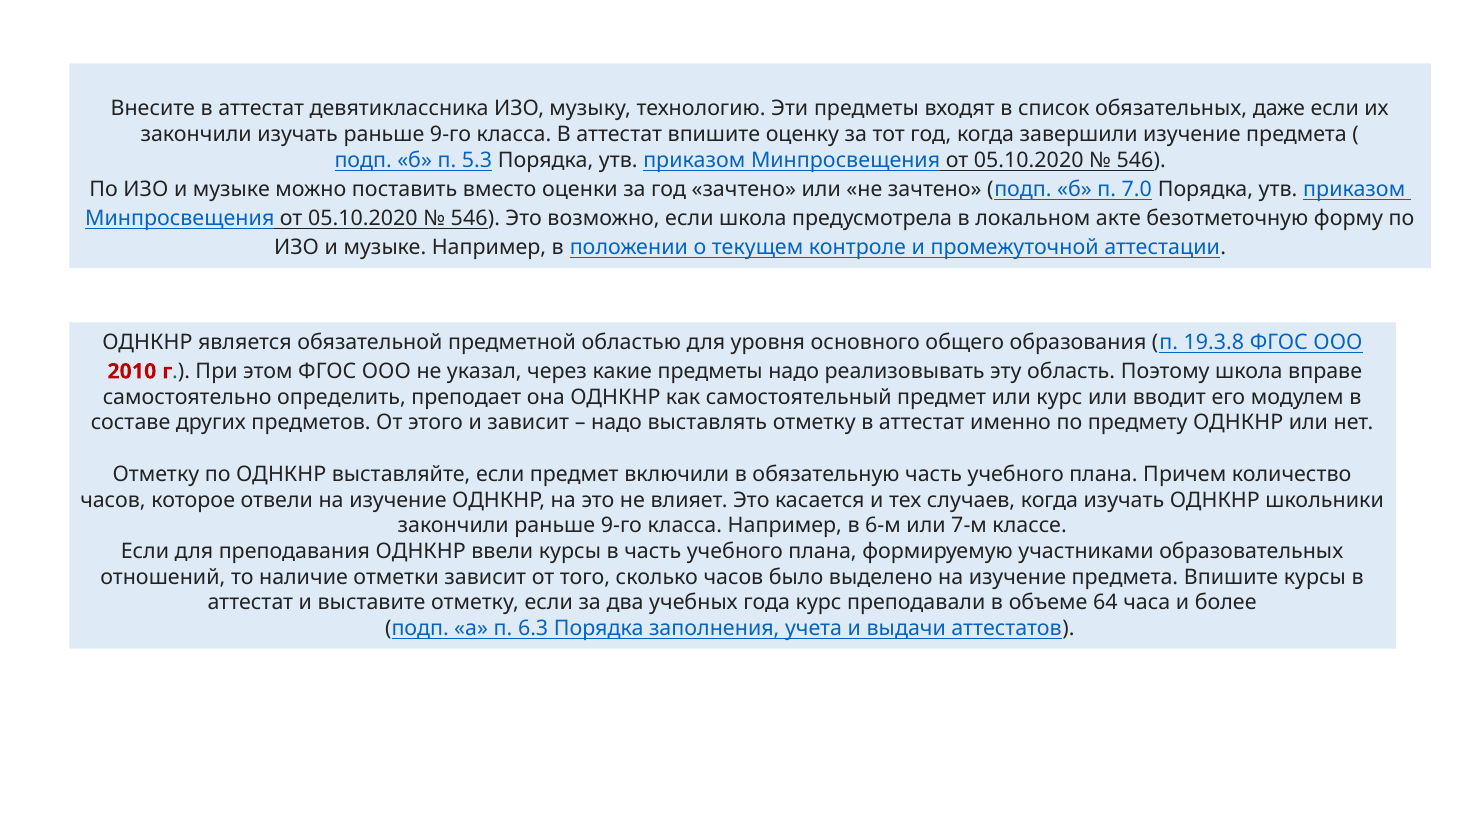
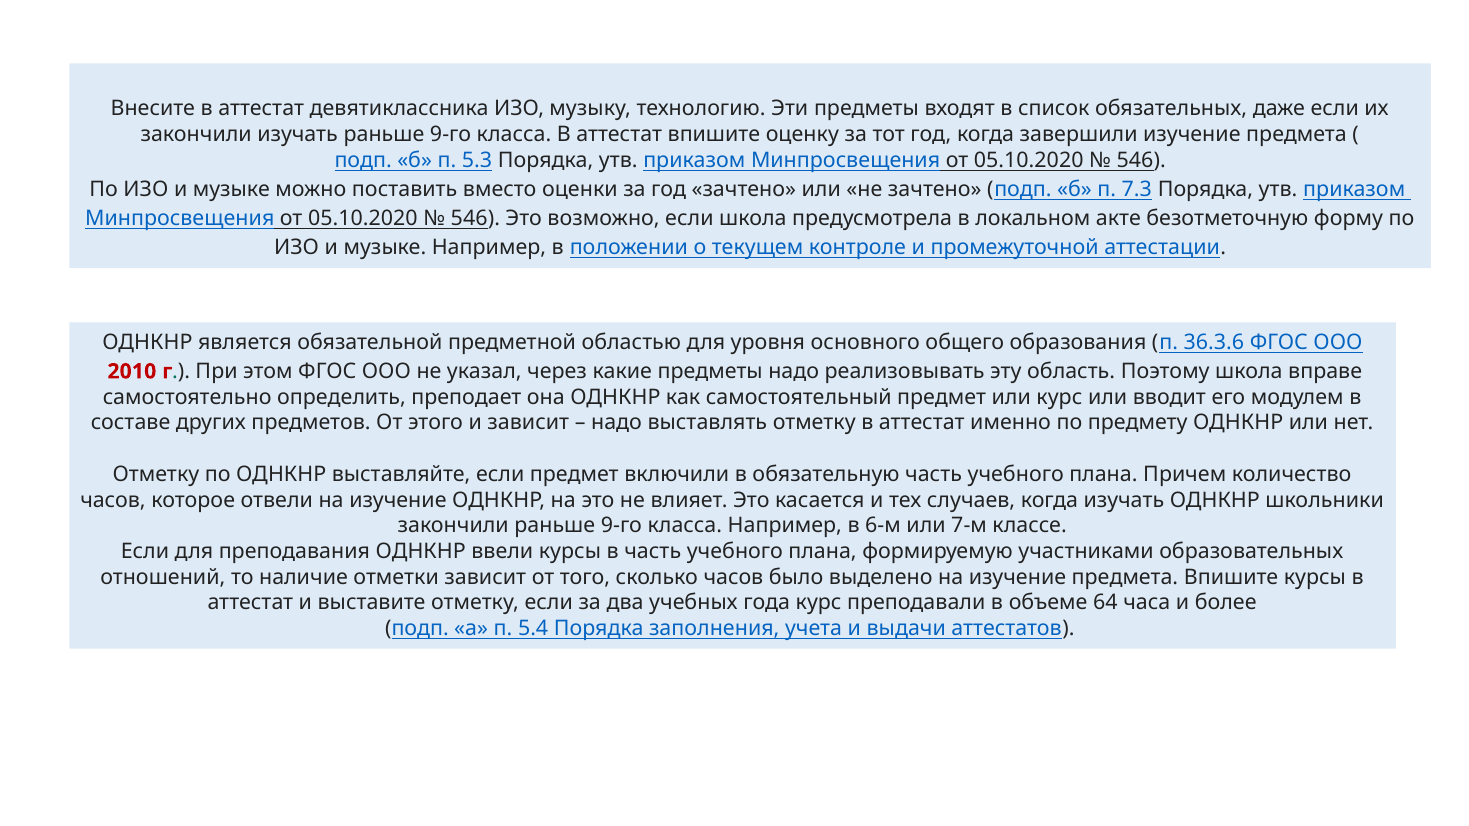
7.0: 7.0 -> 7.3
19.3.8: 19.3.8 -> 36.3.6
6.3: 6.3 -> 5.4
